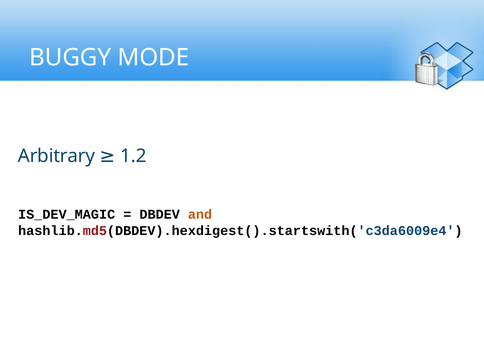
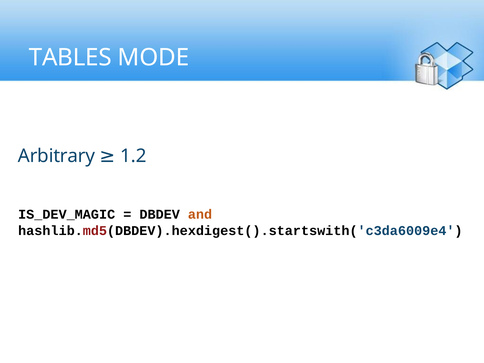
BUGGY: BUGGY -> TABLES
